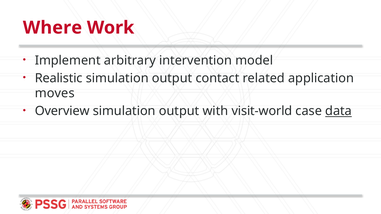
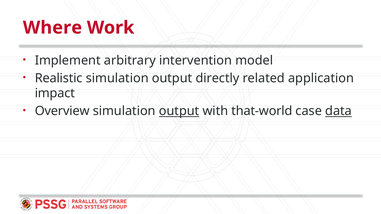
contact: contact -> directly
moves: moves -> impact
output at (179, 111) underline: none -> present
visit-world: visit-world -> that-world
